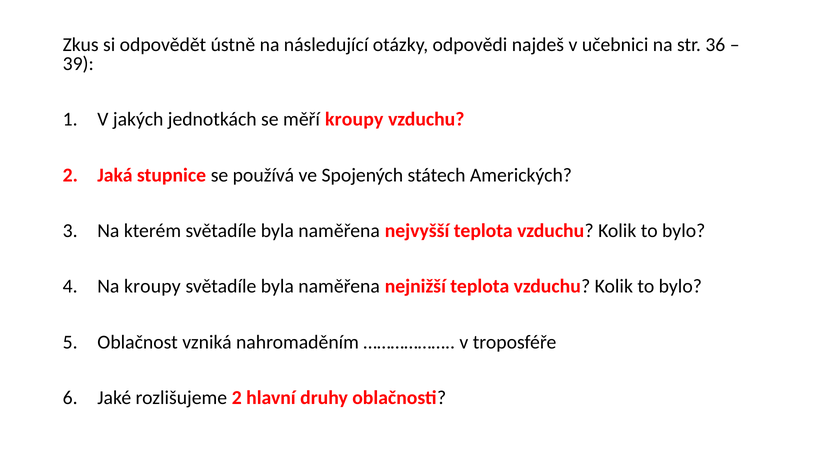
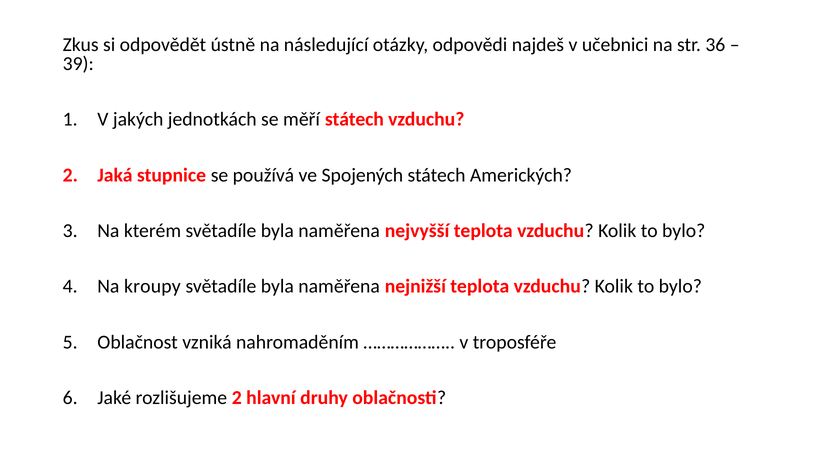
měří kroupy: kroupy -> státech
